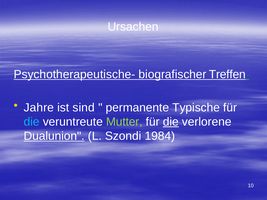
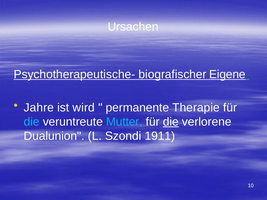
Treffen: Treffen -> Eigene
sind: sind -> wird
Typische: Typische -> Therapie
Mutter colour: light green -> light blue
Dualunion underline: present -> none
1984: 1984 -> 1911
